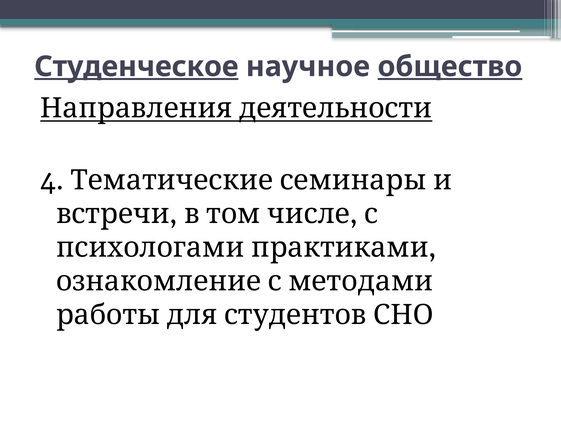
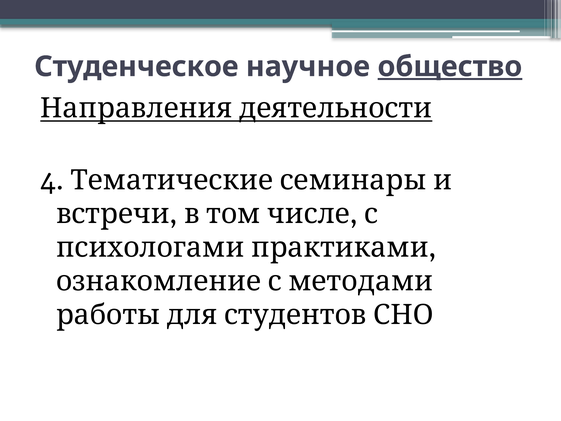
Студенческое underline: present -> none
